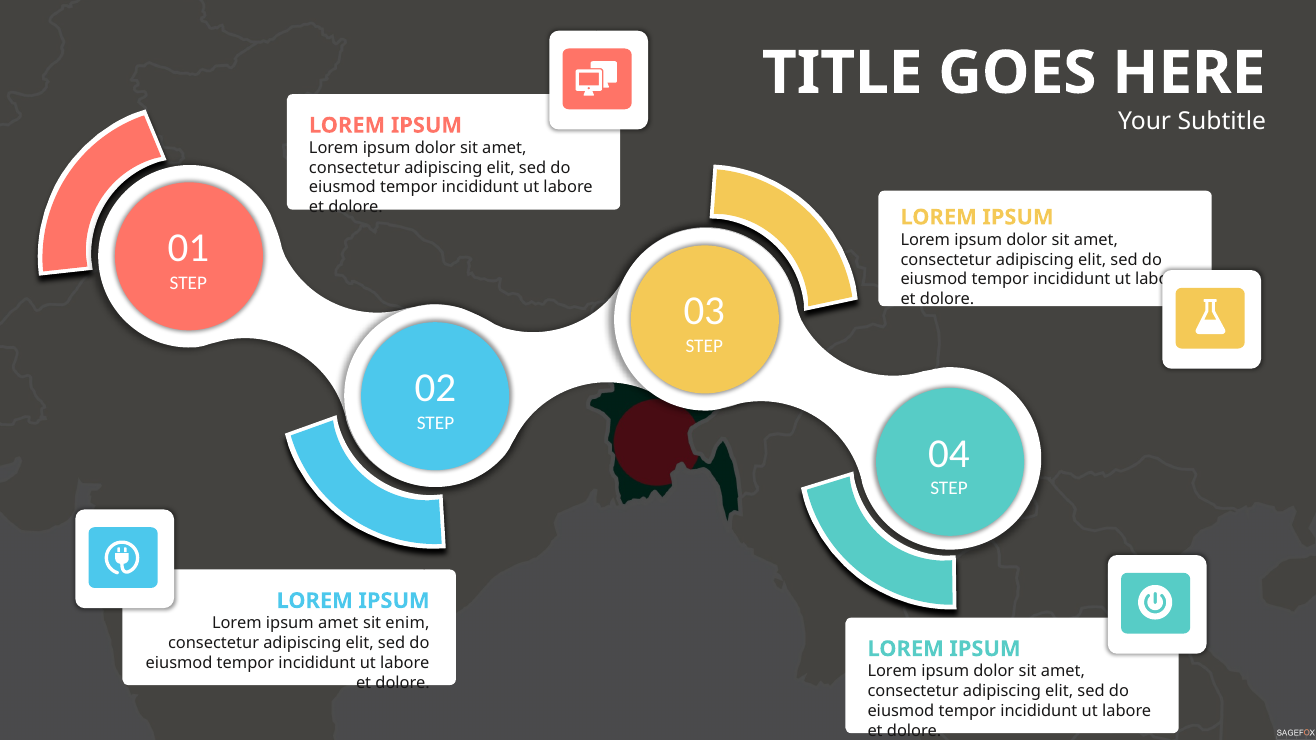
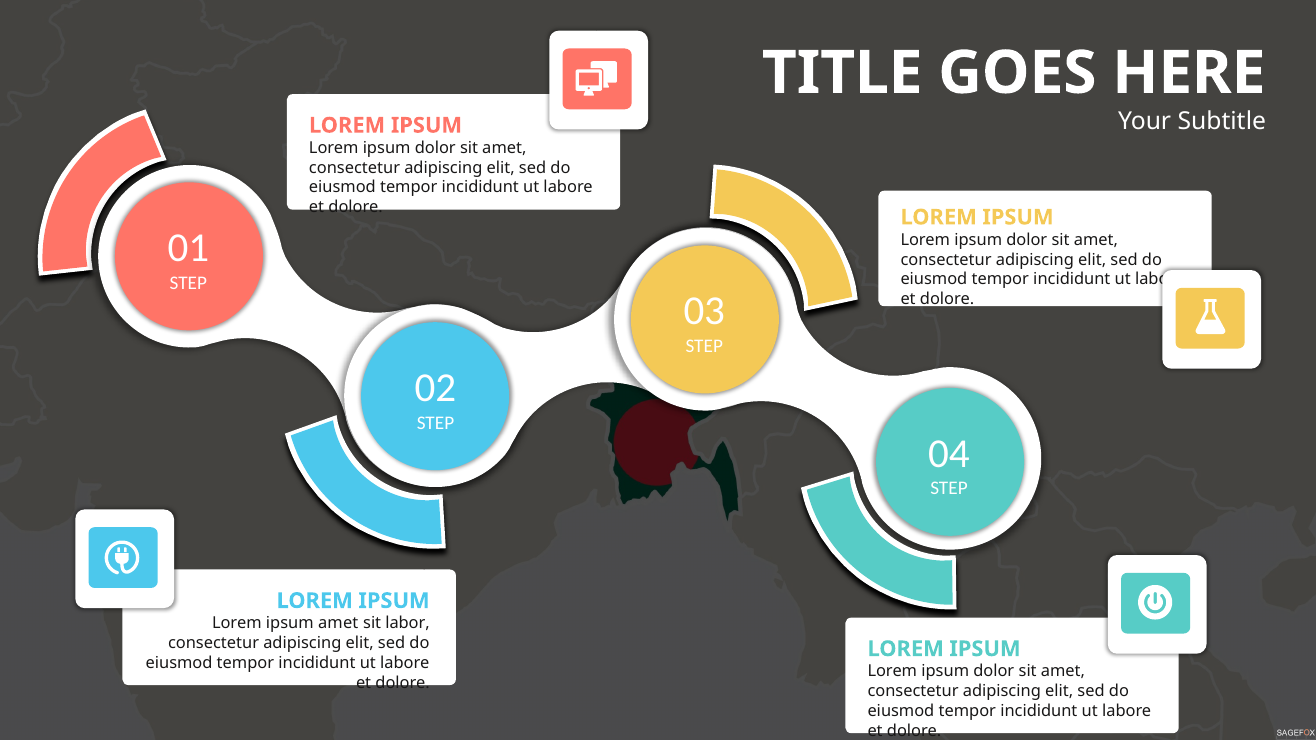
enim: enim -> labor
